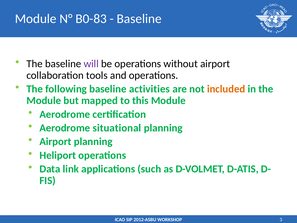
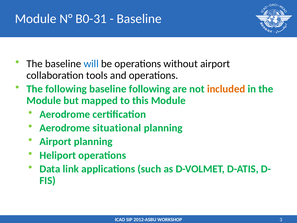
B0-83: B0-83 -> B0-31
will colour: purple -> blue
baseline activities: activities -> following
